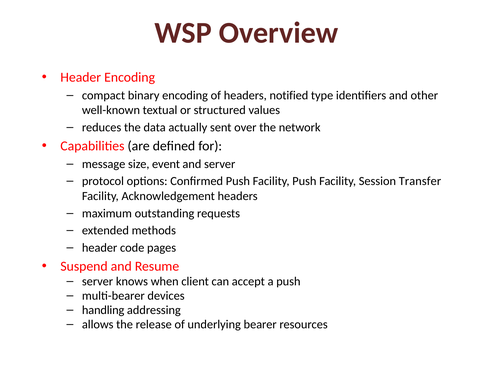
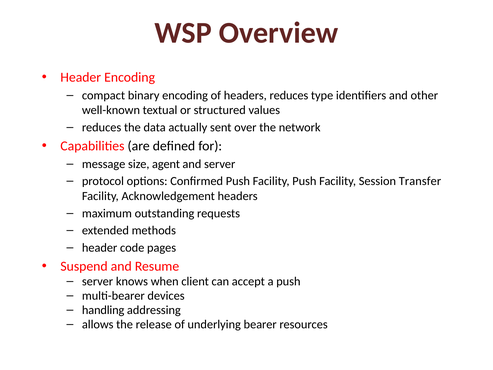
headers notified: notified -> reduces
event: event -> agent
